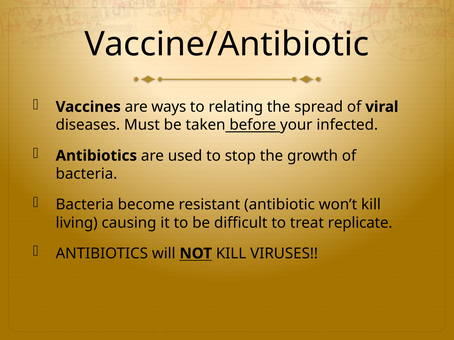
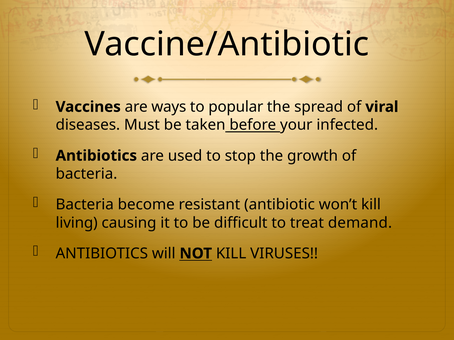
relating: relating -> popular
replicate: replicate -> demand
